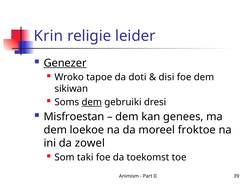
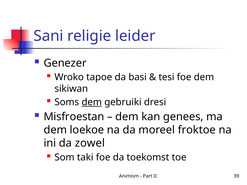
Krin: Krin -> Sani
Genezer underline: present -> none
doti: doti -> basi
disi: disi -> tesi
